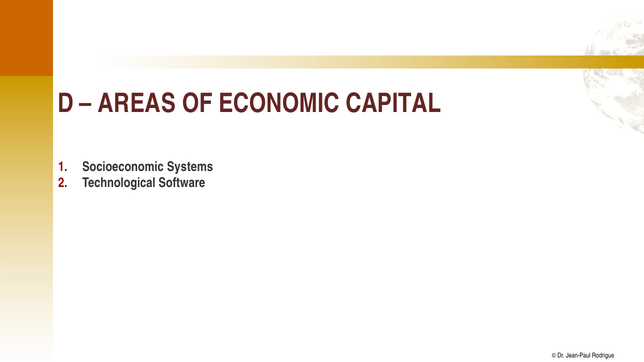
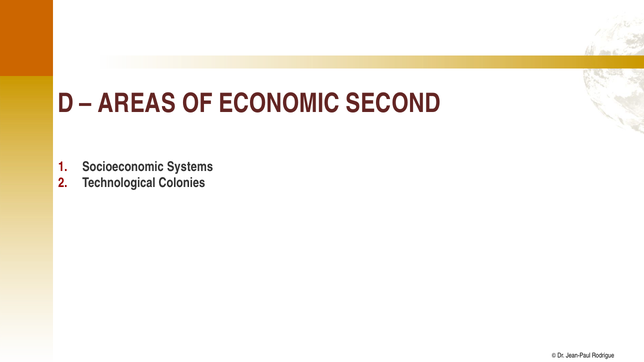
CAPITAL: CAPITAL -> SECOND
Software: Software -> Colonies
